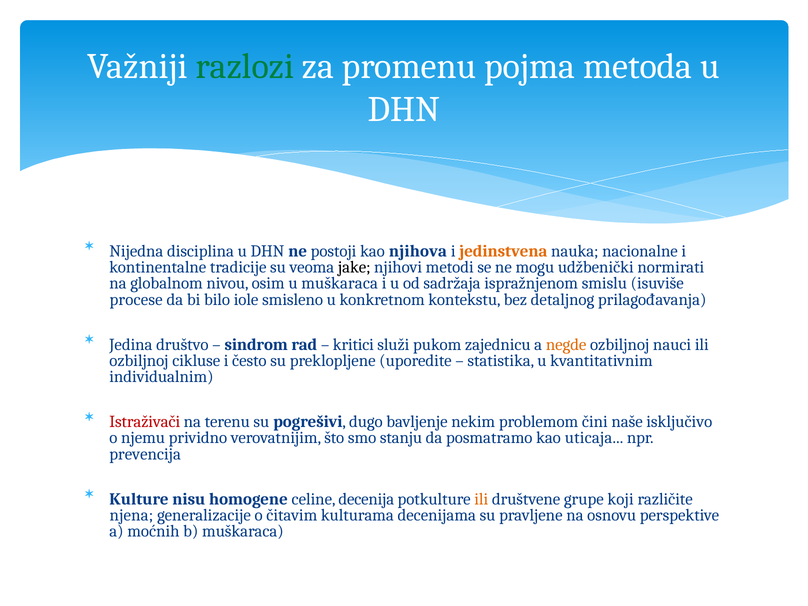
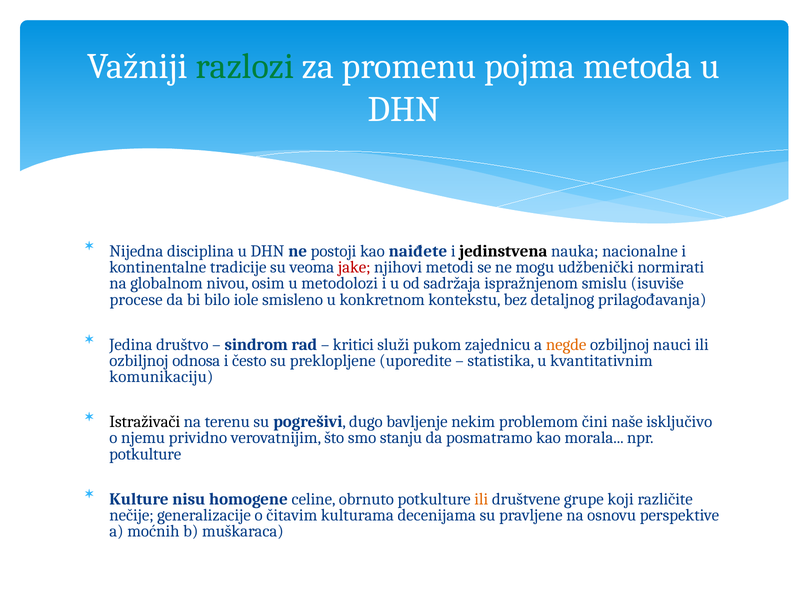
njihova: njihova -> naiđete
jedinstvena colour: orange -> black
jake colour: black -> red
u muškaraca: muškaraca -> metodolozi
cikluse: cikluse -> odnosa
individualnim: individualnim -> komunikaciju
Istraživači colour: red -> black
uticaja: uticaja -> morala
prevencija at (145, 454): prevencija -> potkulture
decenija: decenija -> obrnuto
njena: njena -> nečije
